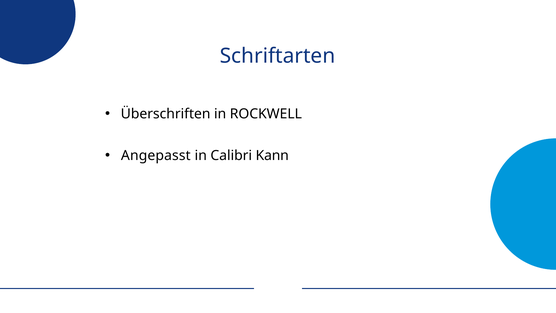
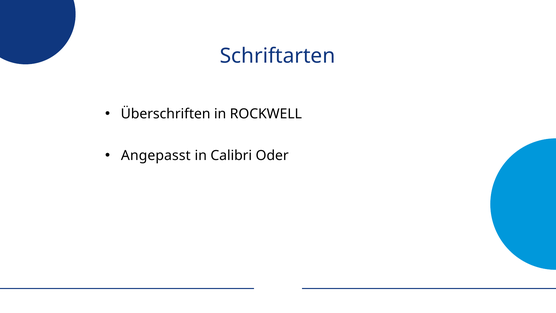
Kann: Kann -> Oder
